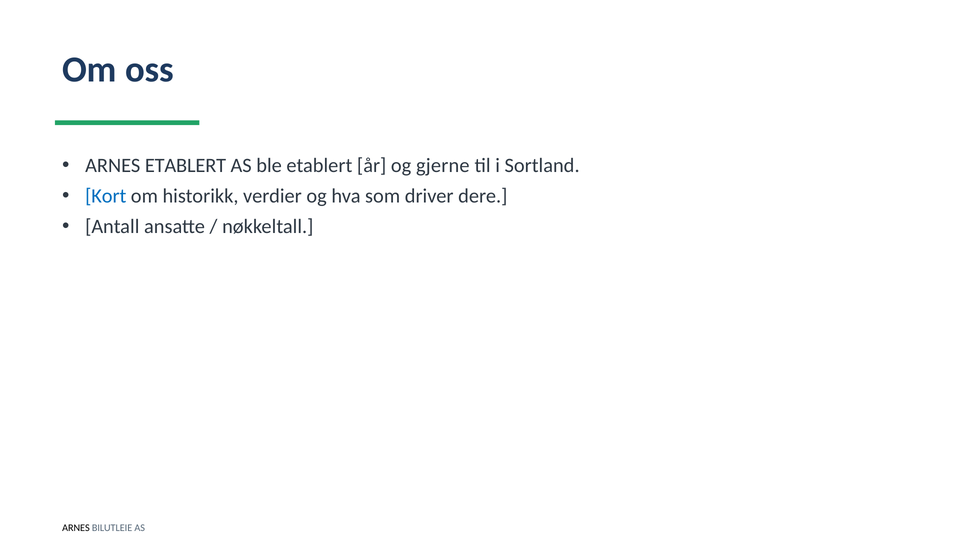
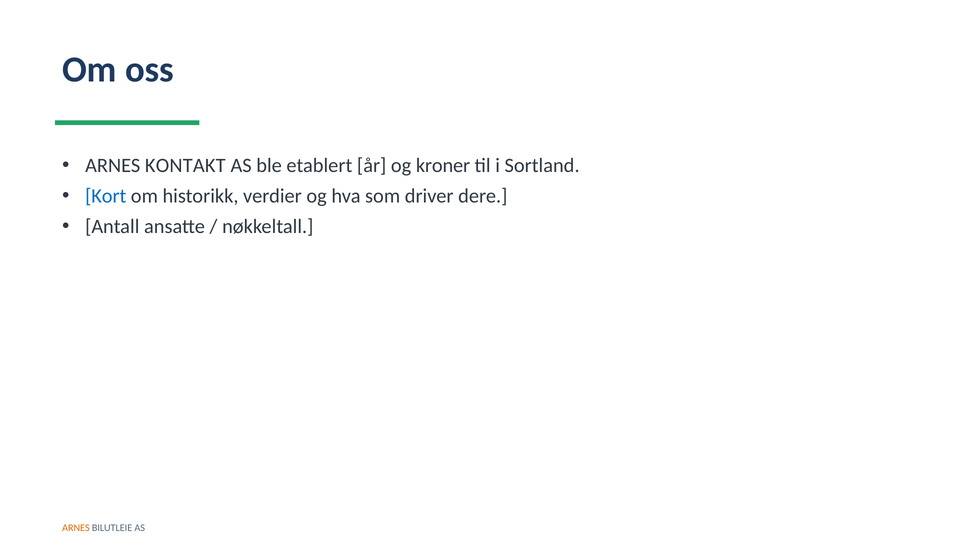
ARNES ETABLERT: ETABLERT -> KONTAKT
gjerne: gjerne -> kroner
ARNES at (76, 528) colour: black -> orange
